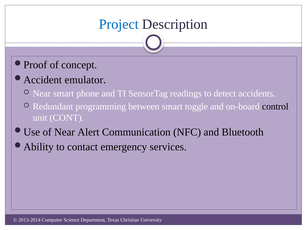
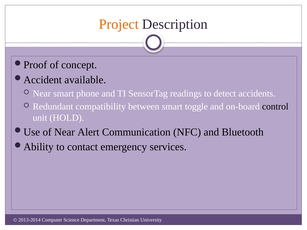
Project colour: blue -> orange
emulator: emulator -> available
programming: programming -> compatibility
CONT: CONT -> HOLD
